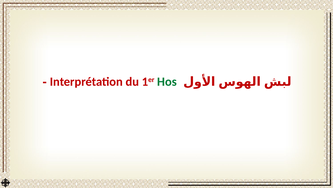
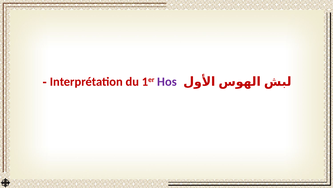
Hos colour: green -> purple
